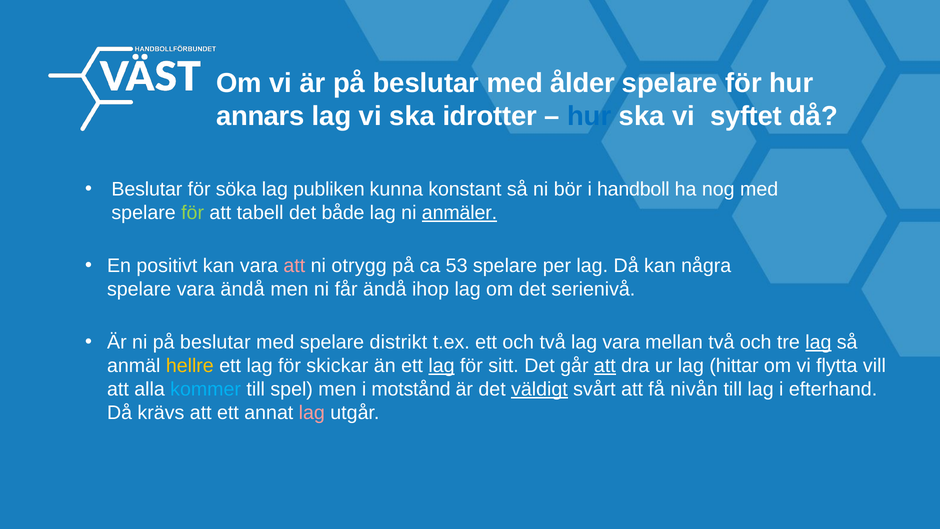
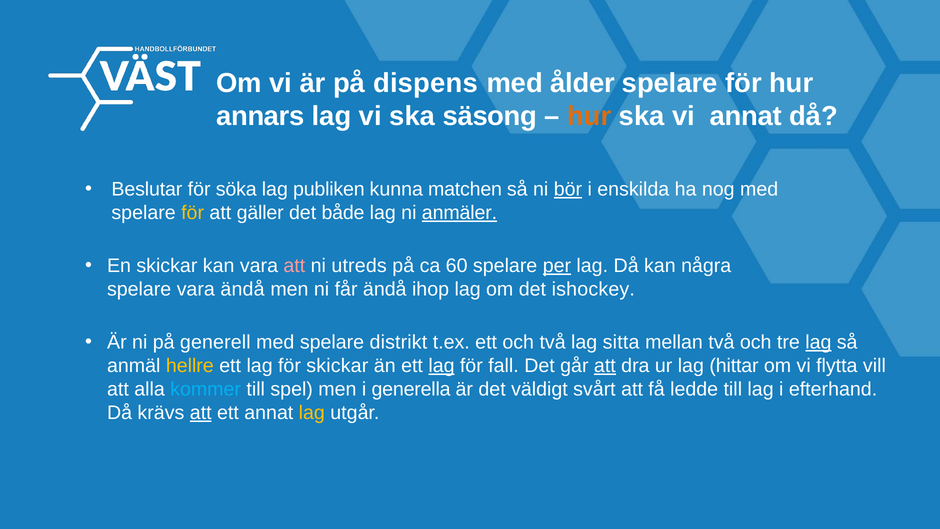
är på beslutar: beslutar -> dispens
idrotter: idrotter -> säsong
hur at (589, 116) colour: blue -> orange
vi syftet: syftet -> annat
konstant: konstant -> matchen
bör underline: none -> present
handboll: handboll -> enskilda
för at (193, 213) colour: light green -> yellow
tabell: tabell -> gäller
En positivt: positivt -> skickar
otrygg: otrygg -> utreds
53: 53 -> 60
per underline: none -> present
serienivå: serienivå -> ishockey
ni på beslutar: beslutar -> generell
lag vara: vara -> sitta
sitt: sitt -> fall
motstånd: motstånd -> generella
väldigt underline: present -> none
nivån: nivån -> ledde
att at (201, 413) underline: none -> present
lag at (312, 413) colour: pink -> yellow
